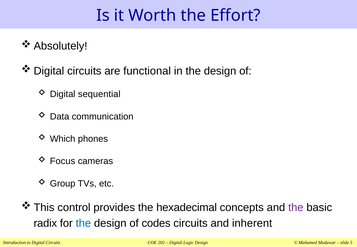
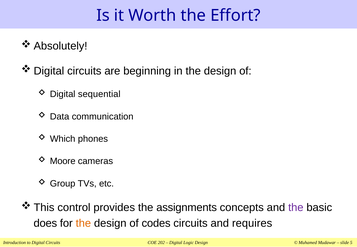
functional: functional -> beginning
Focus: Focus -> Moore
hexadecimal: hexadecimal -> assignments
radix: radix -> does
the at (83, 223) colour: blue -> orange
inherent: inherent -> requires
